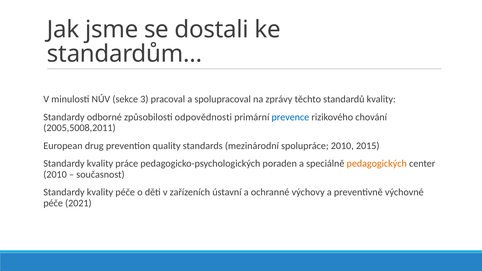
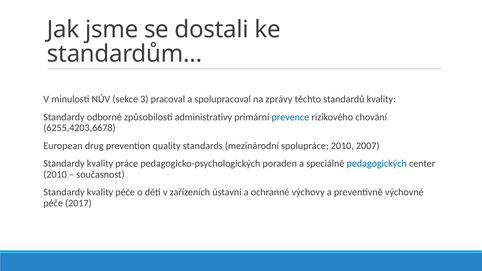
odpovědnosti: odpovědnosti -> administrativy
2005,5008,2011: 2005,5008,2011 -> 6255,4203,6678
2015: 2015 -> 2007
pedagogických colour: orange -> blue
2021: 2021 -> 2017
